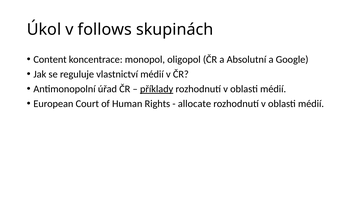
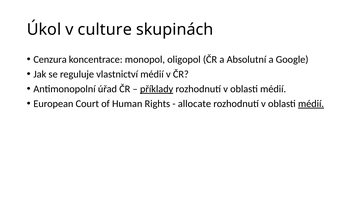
follows: follows -> culture
Content: Content -> Cenzura
médií at (311, 104) underline: none -> present
